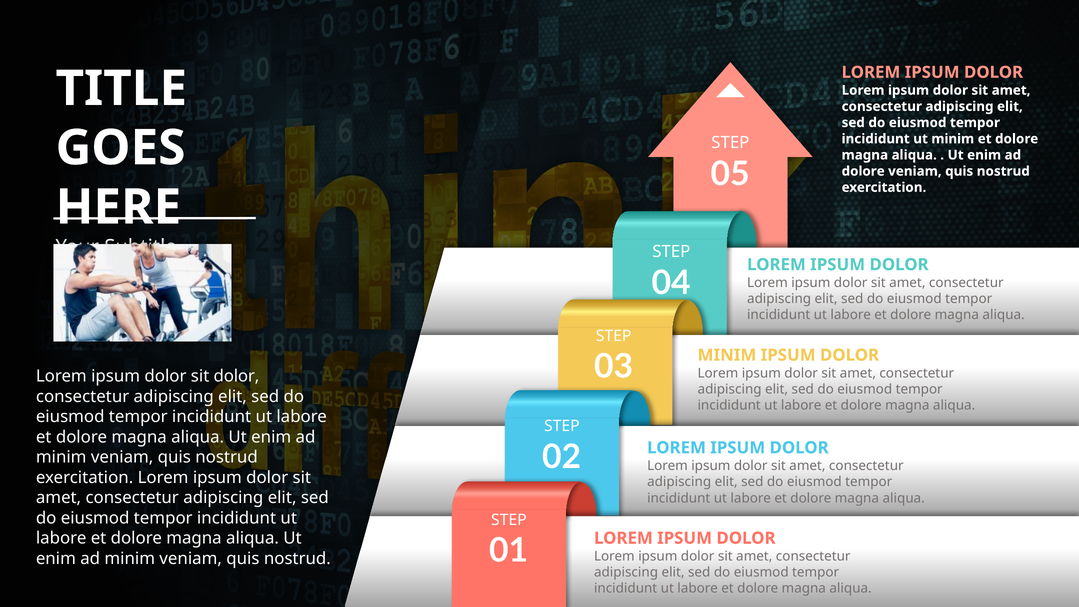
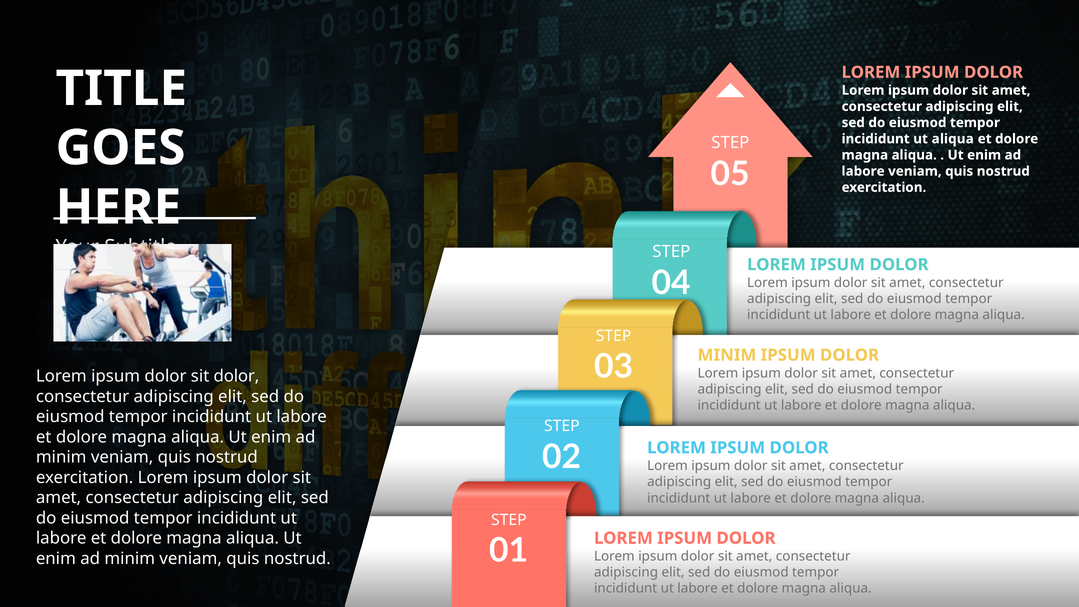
ut minim: minim -> aliqua
dolore at (863, 171): dolore -> labore
